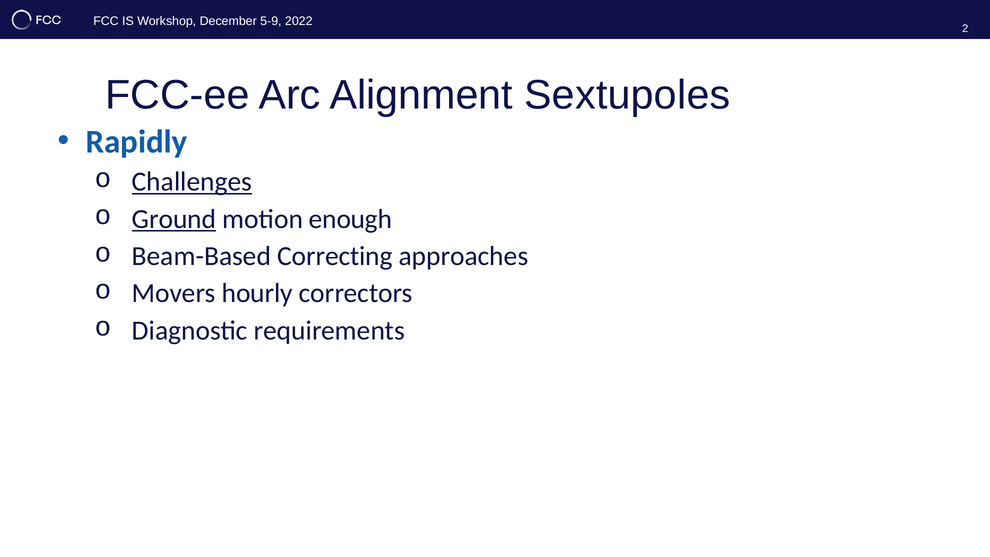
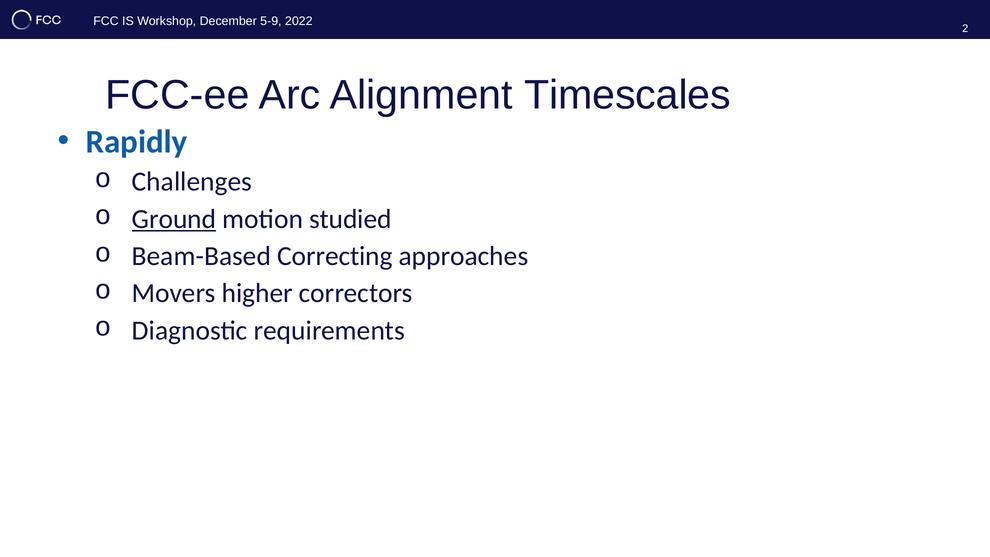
Sextupoles: Sextupoles -> Timescales
Challenges underline: present -> none
enough: enough -> studied
hourly: hourly -> higher
